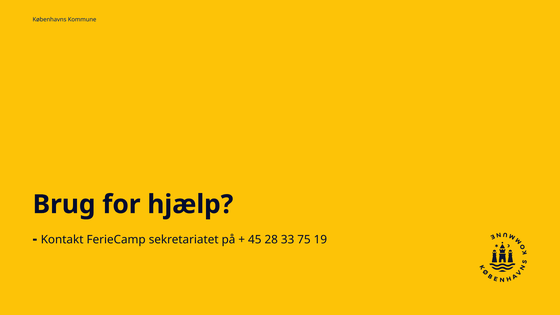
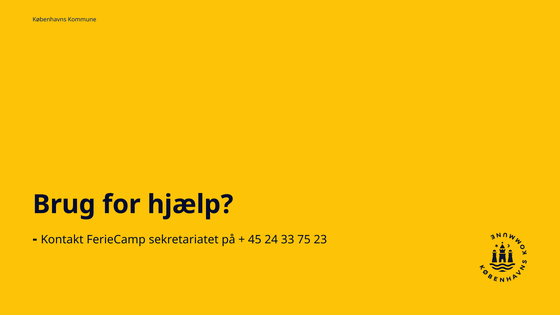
28: 28 -> 24
19: 19 -> 23
